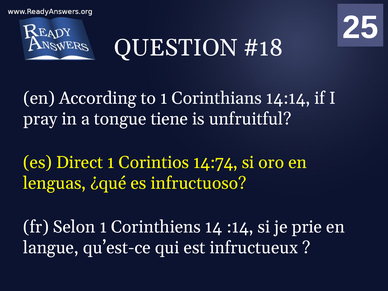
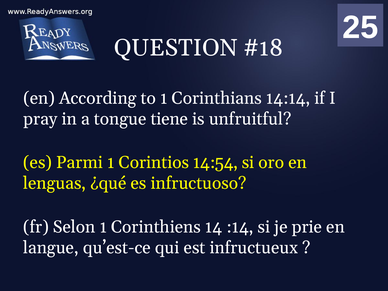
Direct: Direct -> Parmi
14:74: 14:74 -> 14:54
